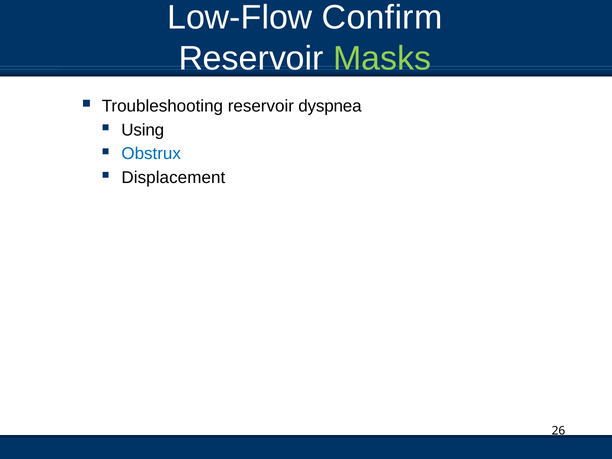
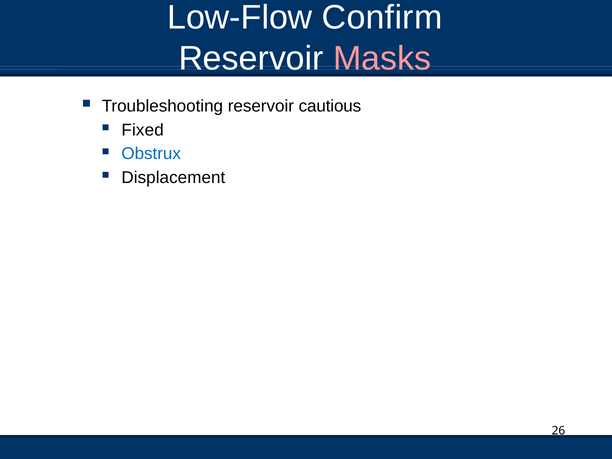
Masks colour: light green -> pink
dyspnea: dyspnea -> cautious
Using: Using -> Fixed
